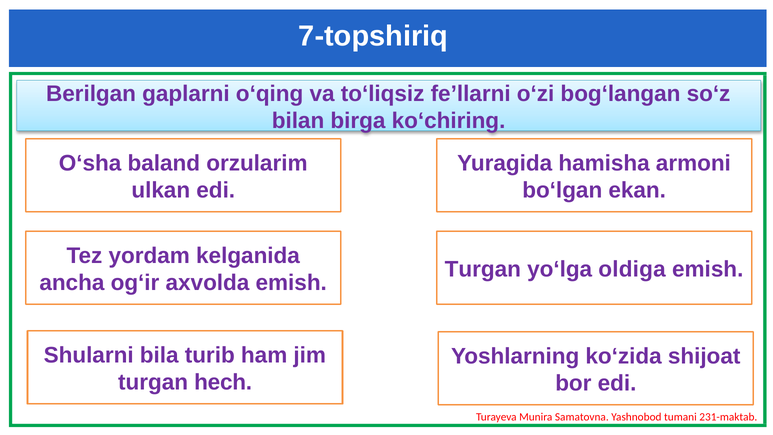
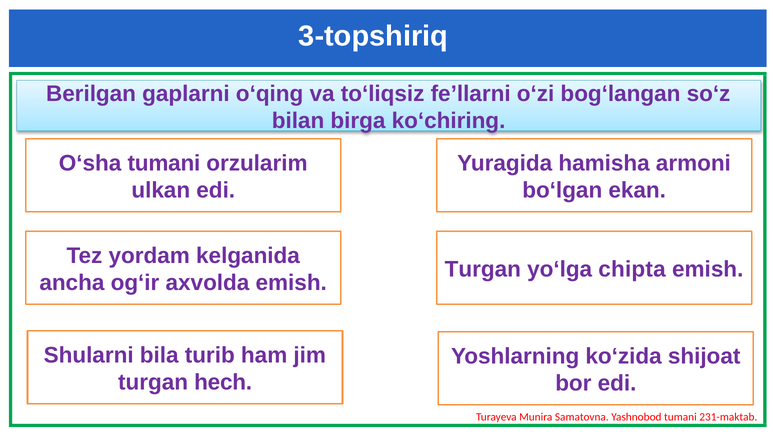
7-topshiriq: 7-topshiriq -> 3-topshiriq
O‘sha baland: baland -> tumani
oldiga: oldiga -> chipta
